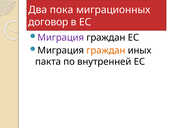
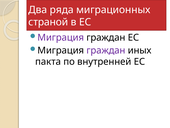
пока: пока -> ряда
договор: договор -> страной
граждан at (106, 50) colour: orange -> purple
